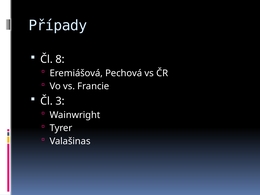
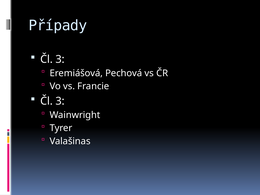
8 at (60, 59): 8 -> 3
